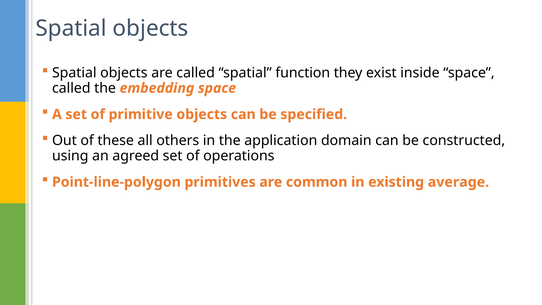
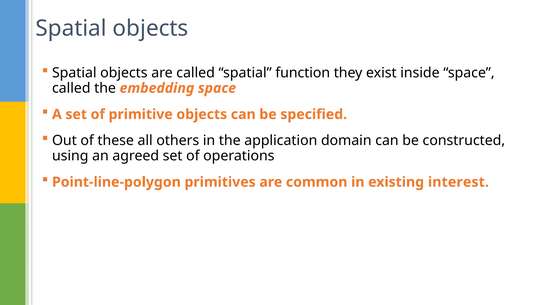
average: average -> interest
